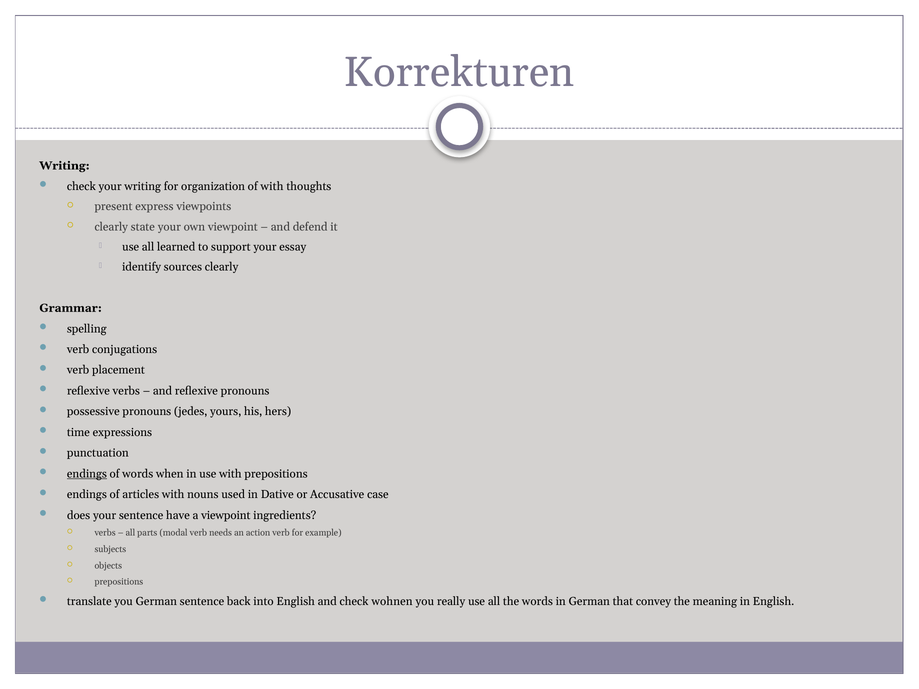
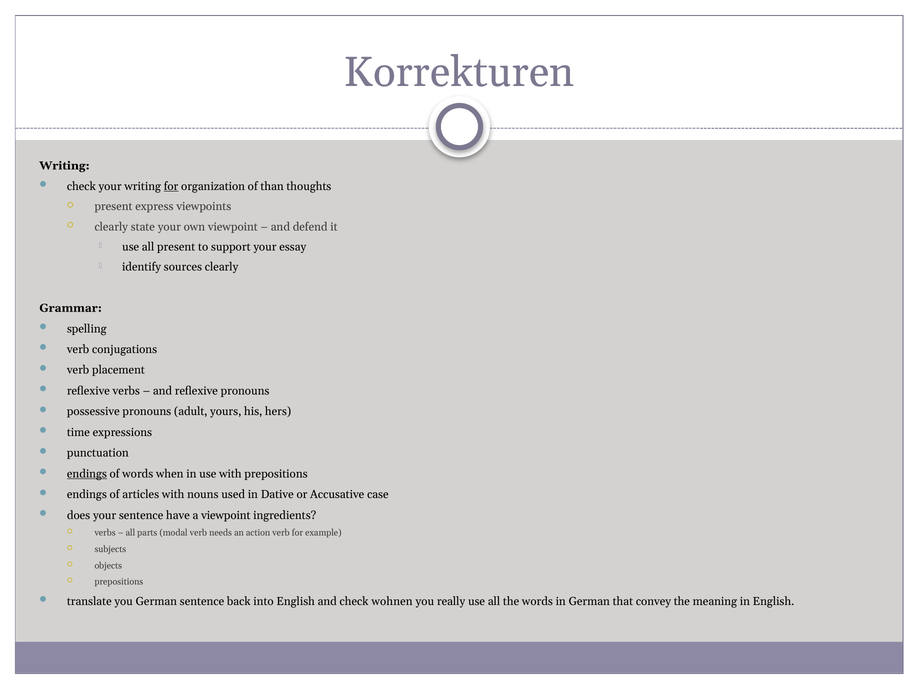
for at (171, 186) underline: none -> present
of with: with -> than
all learned: learned -> present
jedes: jedes -> adult
